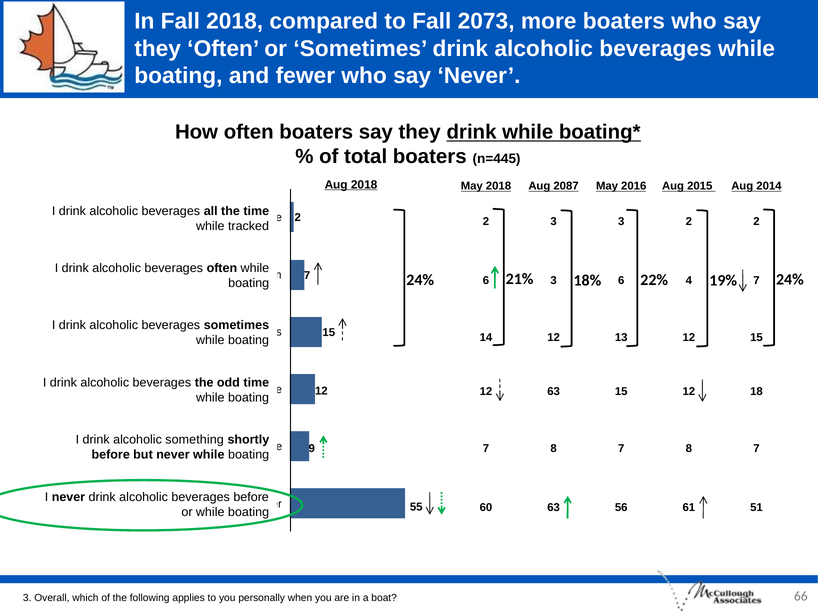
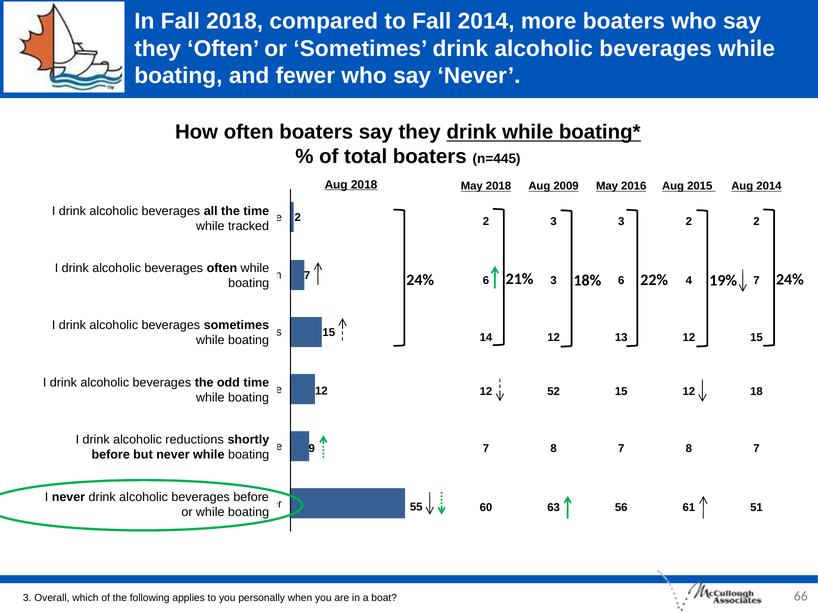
Fall 2073: 2073 -> 2014
2087: 2087 -> 2009
12 63: 63 -> 52
something: something -> reductions
